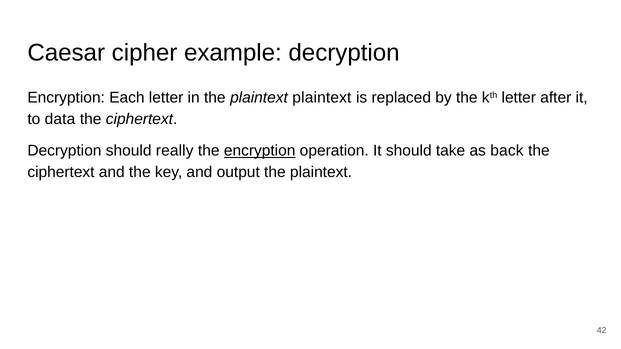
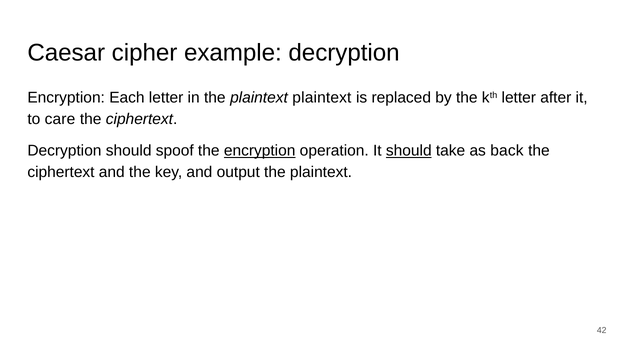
data: data -> care
really: really -> spoof
should at (409, 151) underline: none -> present
